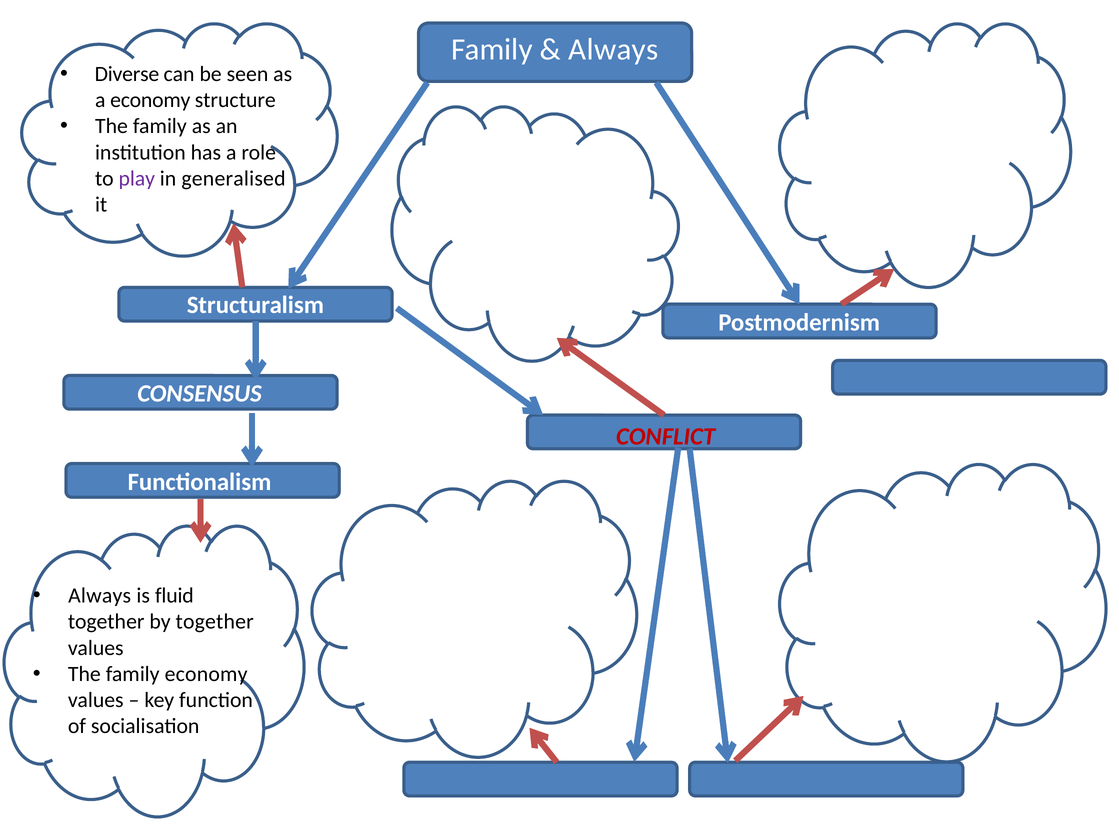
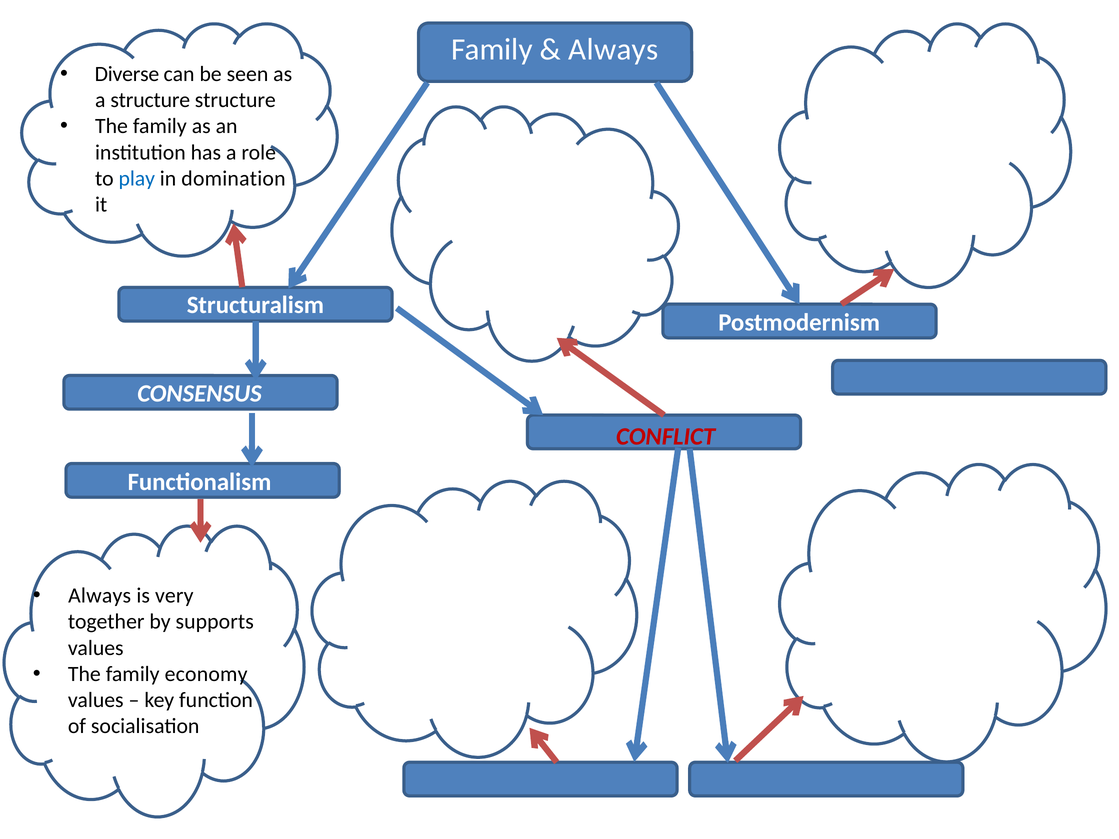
a economy: economy -> structure
play colour: purple -> blue
generalised: generalised -> domination
fluid: fluid -> very
by together: together -> supports
